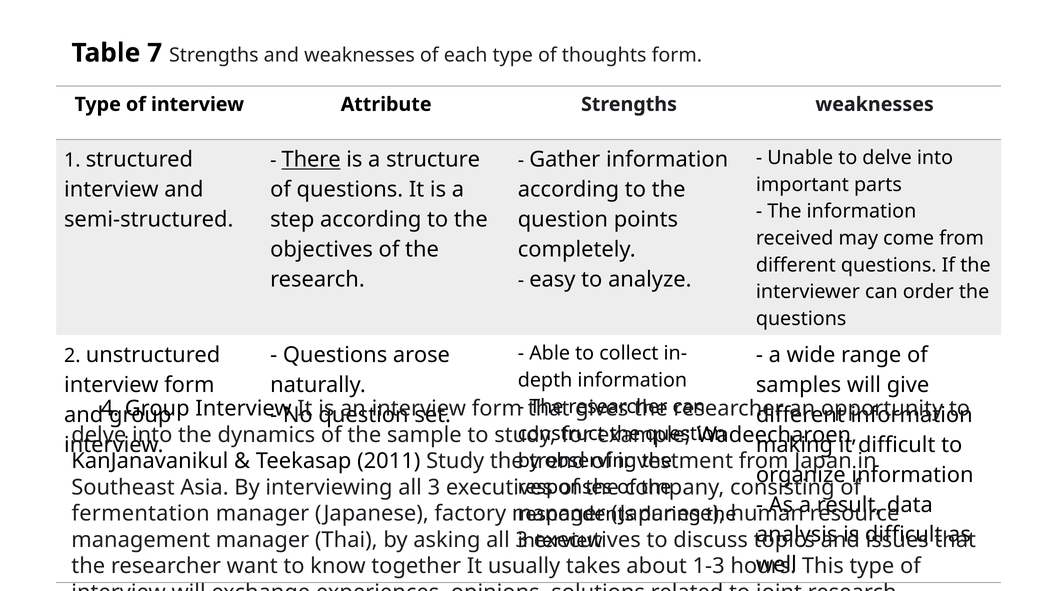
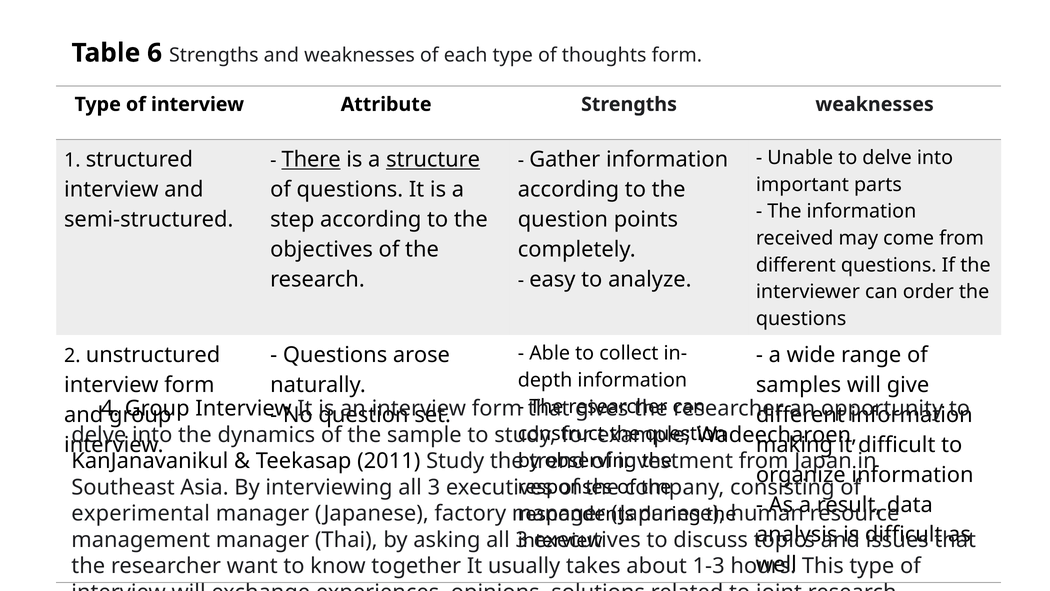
7: 7 -> 6
structure underline: none -> present
fermentation: fermentation -> experimental
